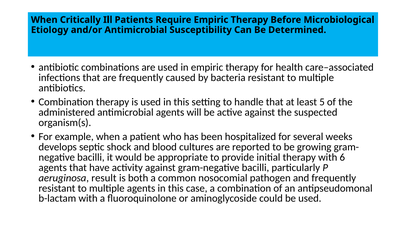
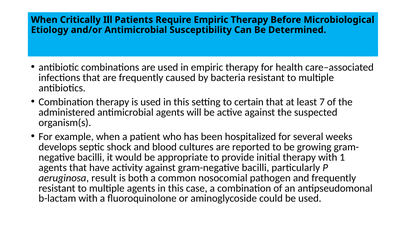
handle: handle -> certain
5: 5 -> 7
6: 6 -> 1
